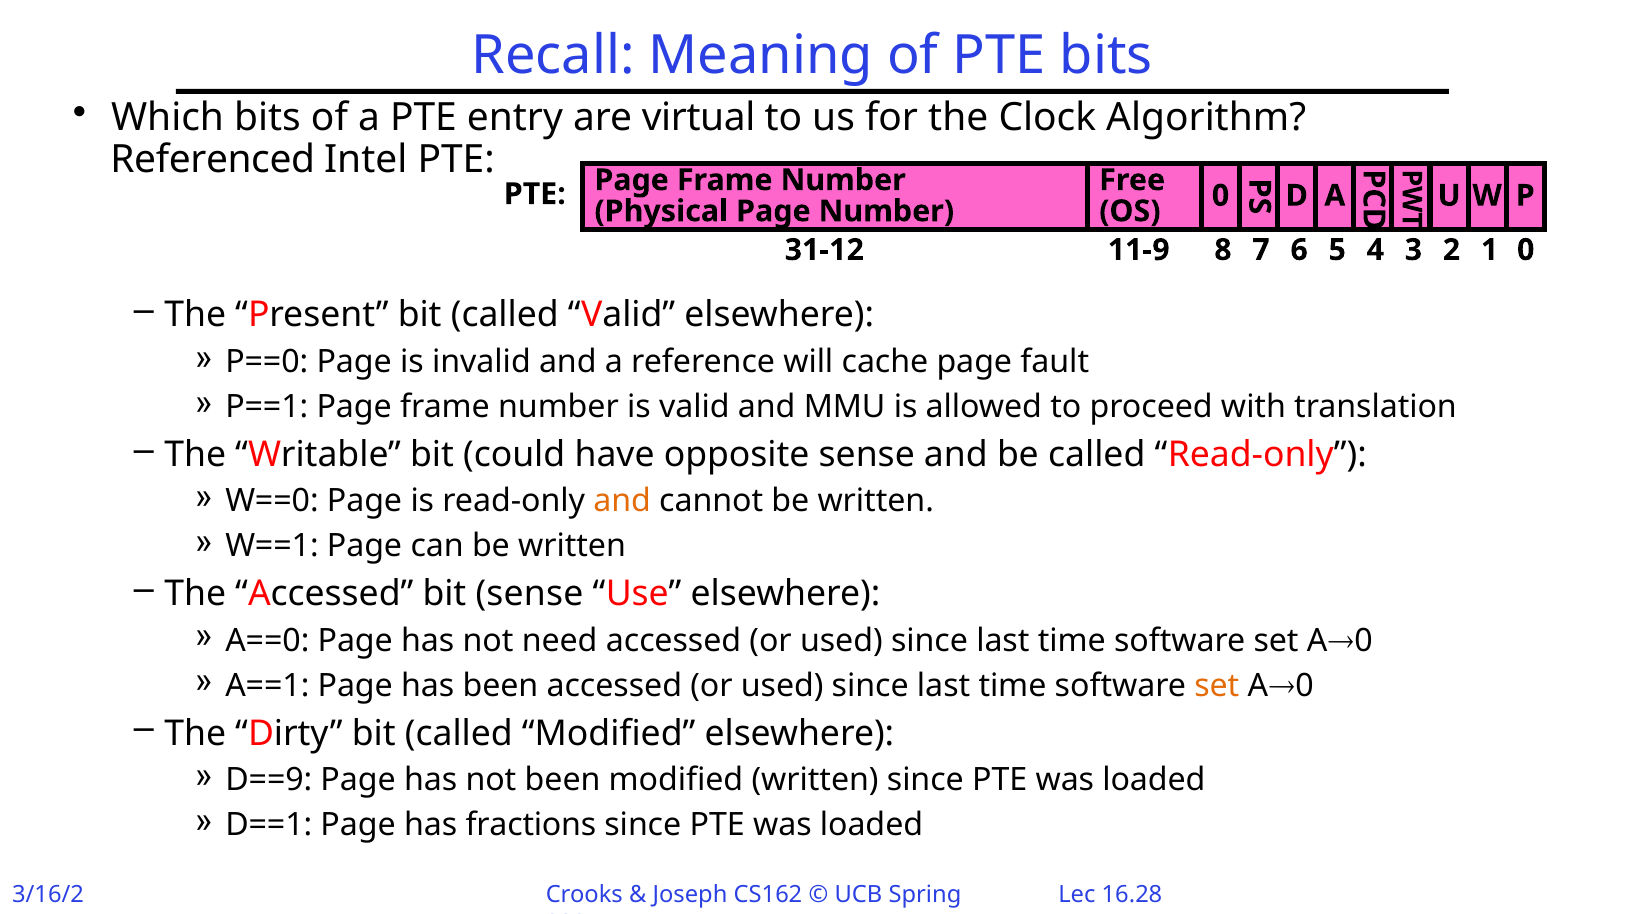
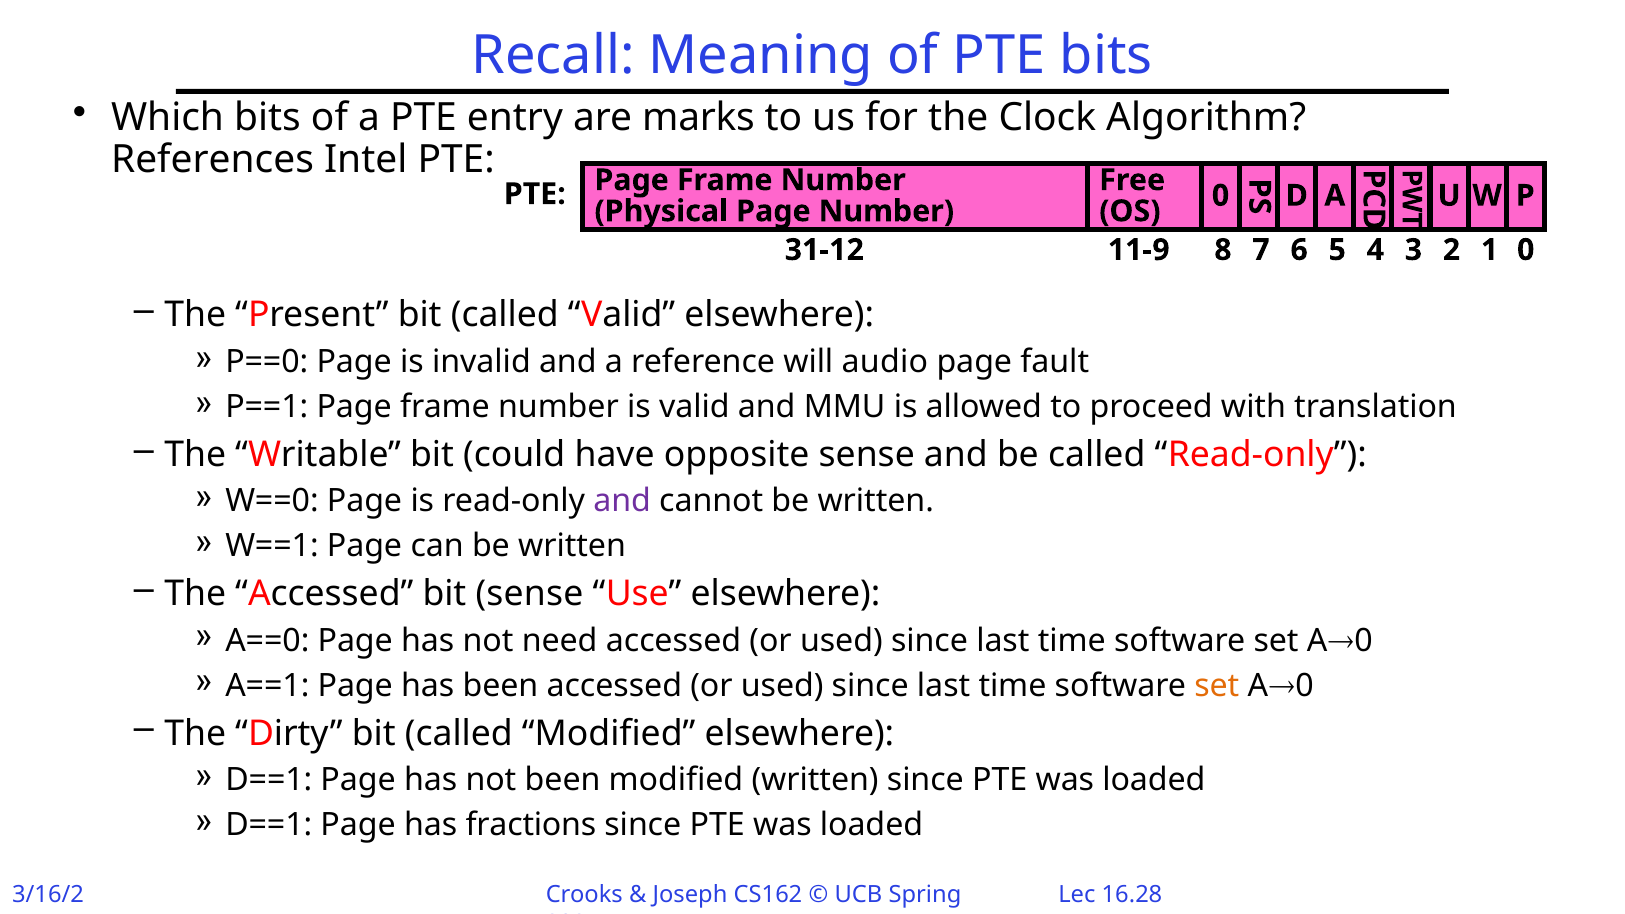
virtual: virtual -> marks
Referenced: Referenced -> References
cache: cache -> audio
and at (622, 501) colour: orange -> purple
D==9 at (269, 780): D==9 -> D==1
